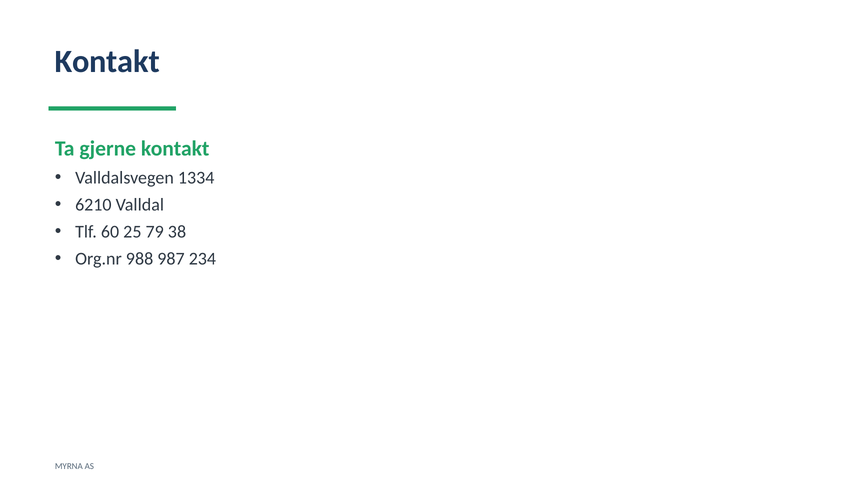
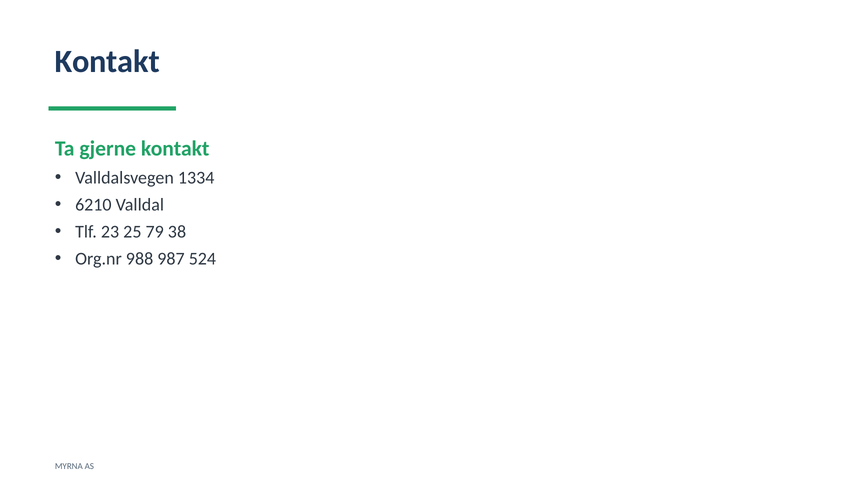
60: 60 -> 23
234: 234 -> 524
